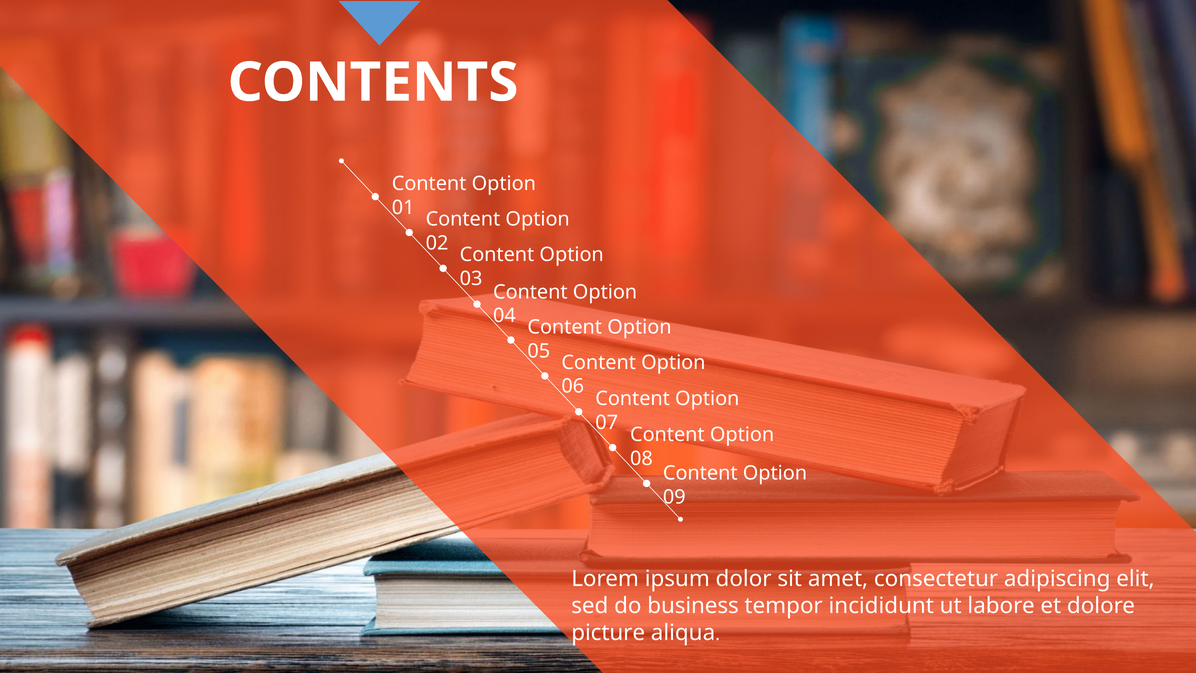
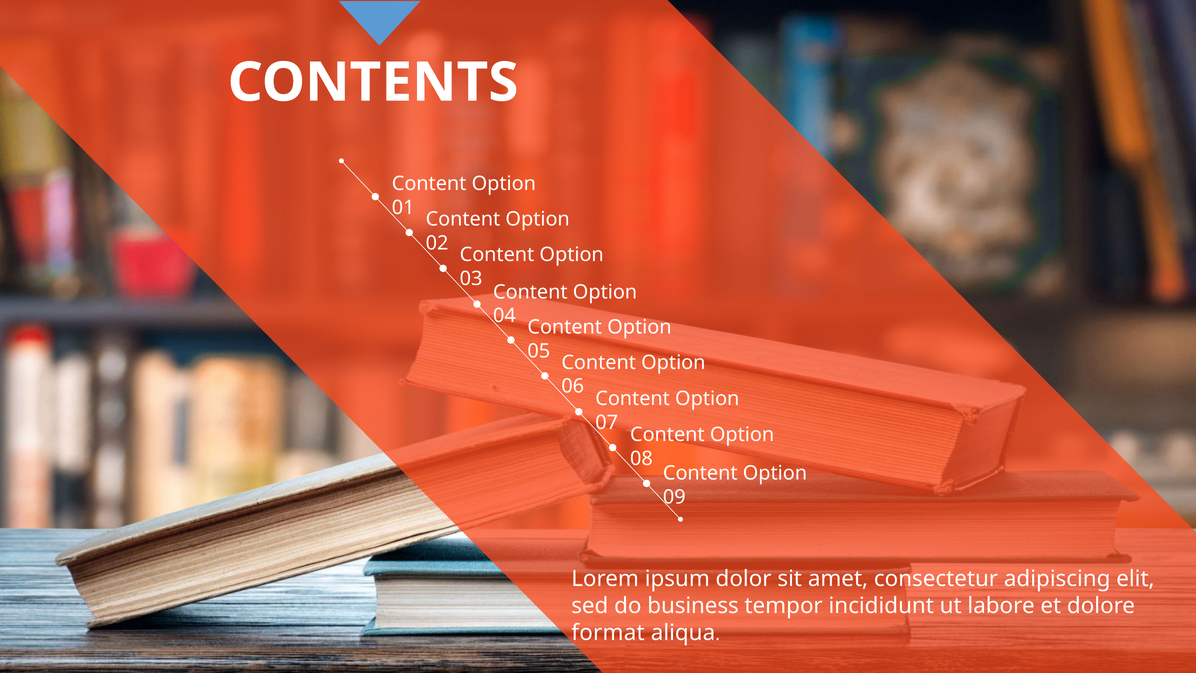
picture: picture -> format
